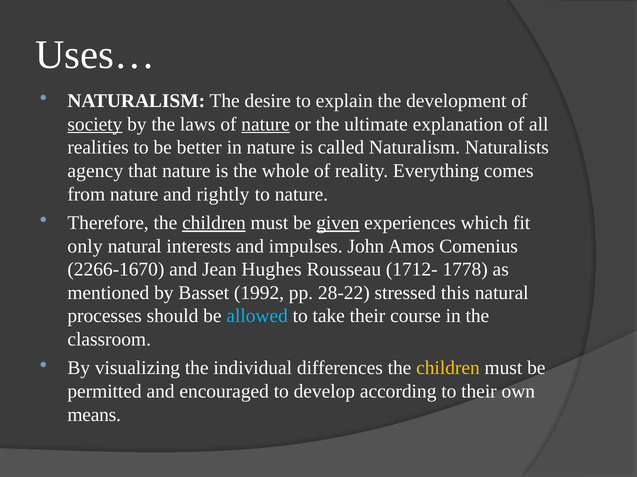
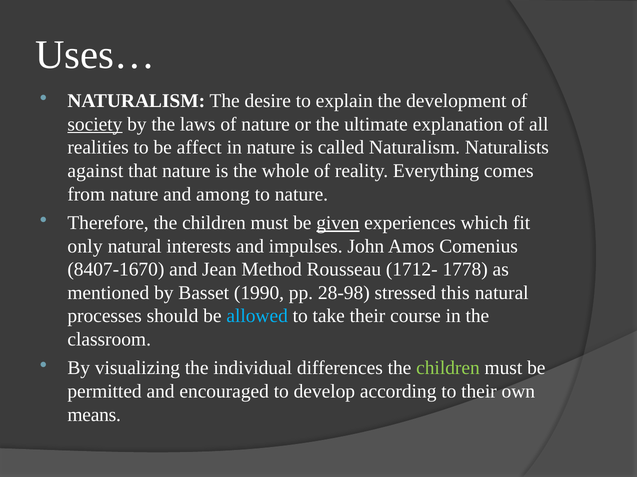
nature at (266, 124) underline: present -> none
better: better -> affect
agency: agency -> against
rightly: rightly -> among
children at (214, 223) underline: present -> none
2266-1670: 2266-1670 -> 8407-1670
Hughes: Hughes -> Method
1992: 1992 -> 1990
28-22: 28-22 -> 28-98
children at (448, 369) colour: yellow -> light green
